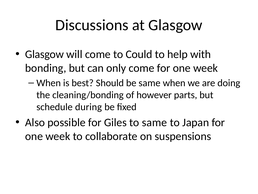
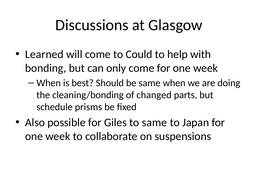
Glasgow at (45, 54): Glasgow -> Learned
however: however -> changed
during: during -> prisms
